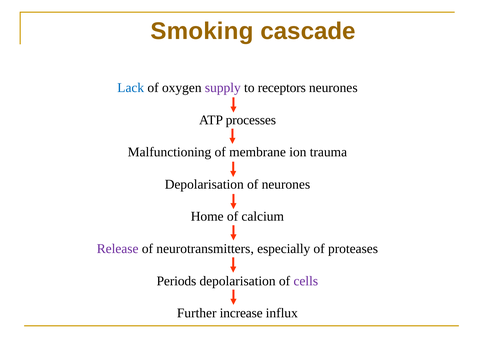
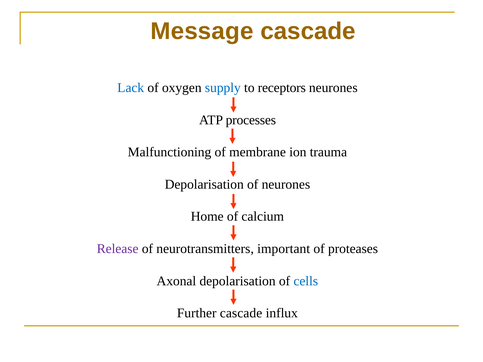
Smoking: Smoking -> Message
supply colour: purple -> blue
especially: especially -> important
Periods: Periods -> Axonal
cells colour: purple -> blue
Further increase: increase -> cascade
